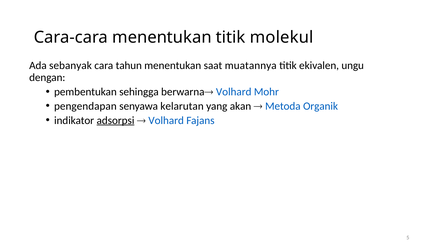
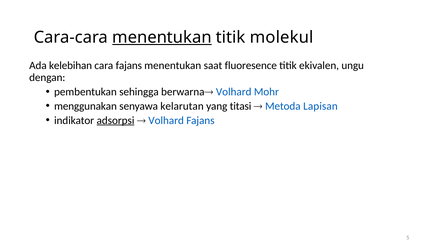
menentukan at (162, 37) underline: none -> present
sebanyak: sebanyak -> kelebihan
cara tahun: tahun -> fajans
muatannya: muatannya -> fluoresence
pengendapan: pengendapan -> menggunakan
akan: akan -> titasi
Organik: Organik -> Lapisan
